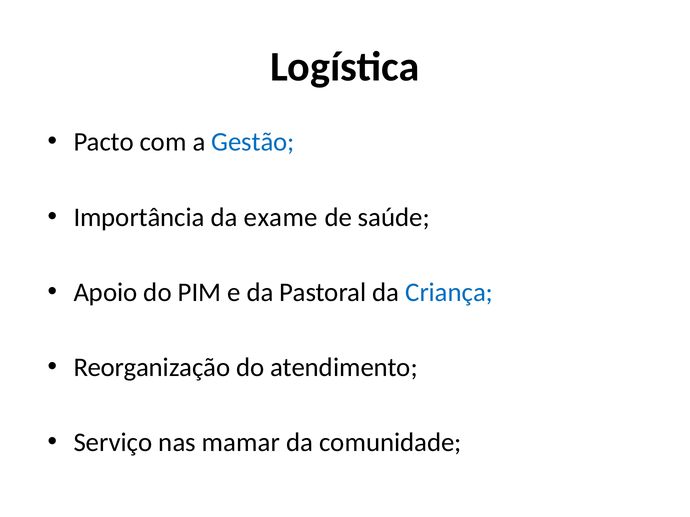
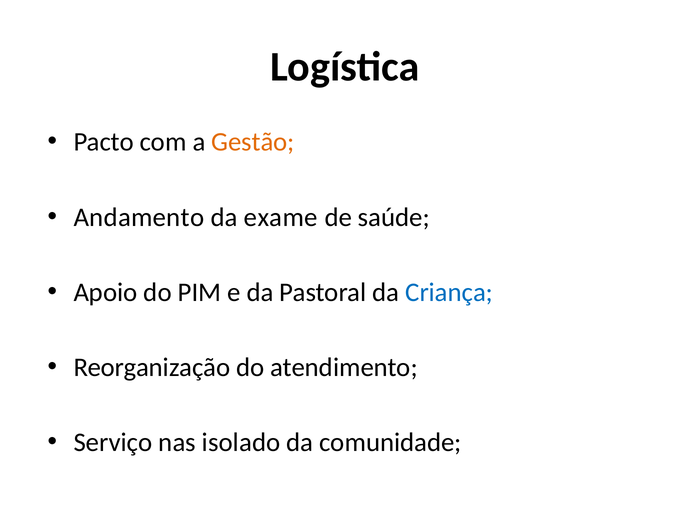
Gestão colour: blue -> orange
Importância: Importância -> Andamento
mamar: mamar -> isolado
